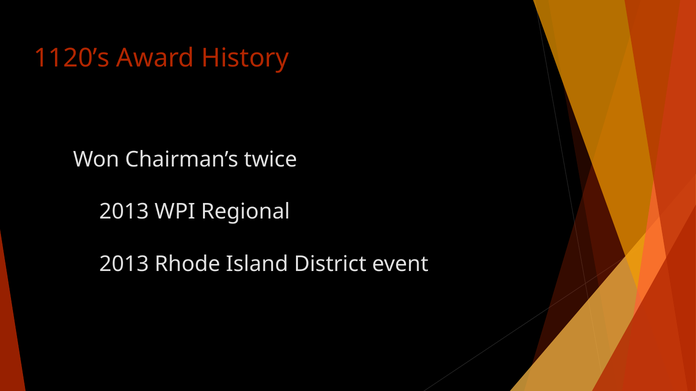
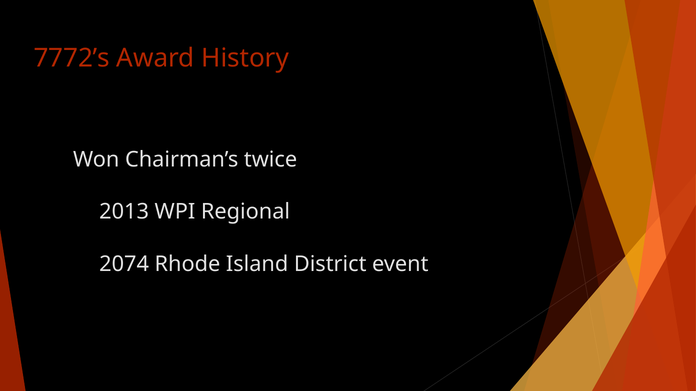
1120’s: 1120’s -> 7772’s
2013 at (124, 264): 2013 -> 2074
